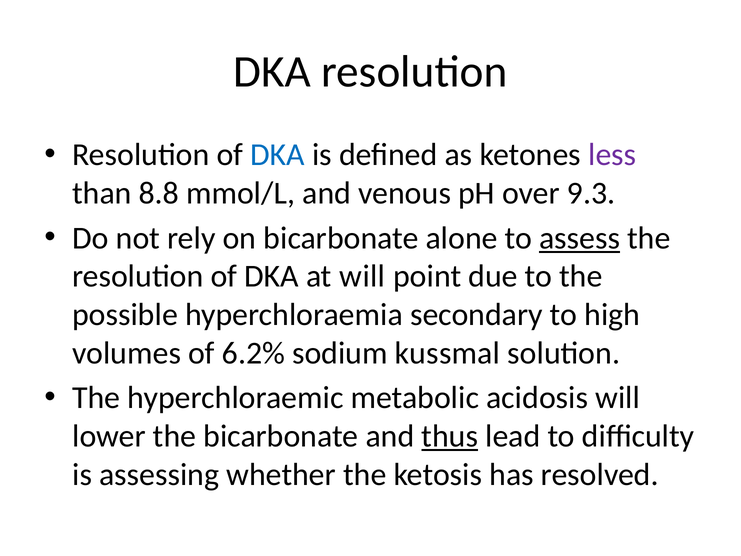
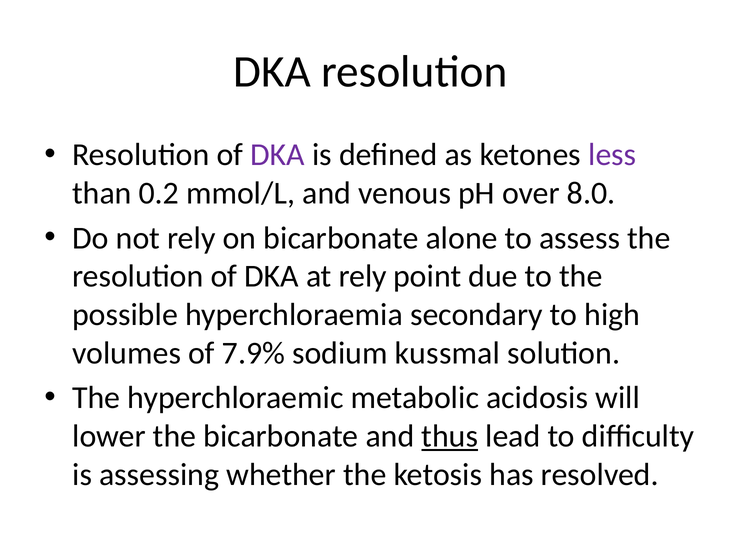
DKA at (278, 155) colour: blue -> purple
8.8: 8.8 -> 0.2
9.3: 9.3 -> 8.0
assess underline: present -> none
at will: will -> rely
6.2%: 6.2% -> 7.9%
